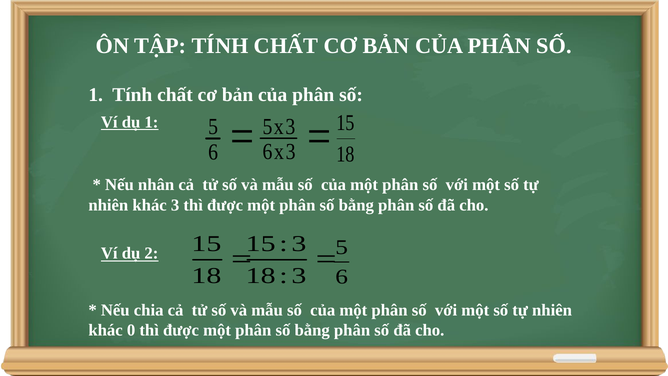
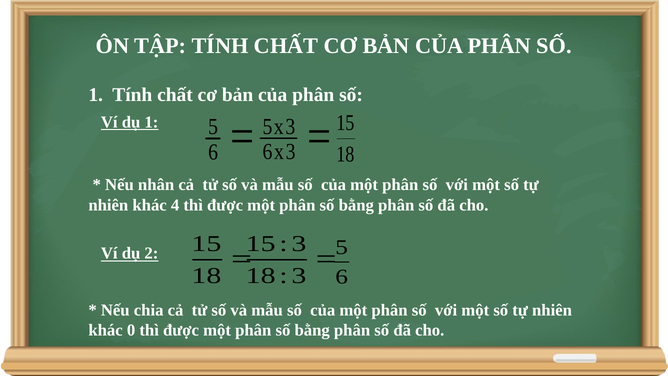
3: 3 -> 4
